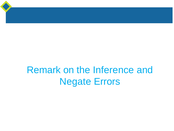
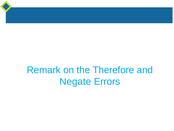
Inference: Inference -> Therefore
